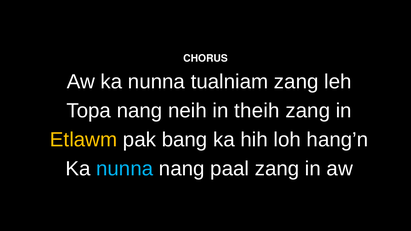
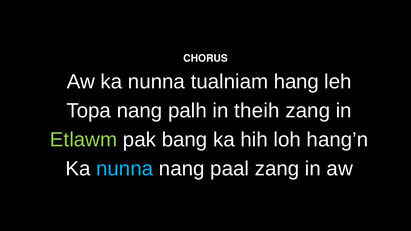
tualniam zang: zang -> hang
neih: neih -> palh
Etlawm colour: yellow -> light green
